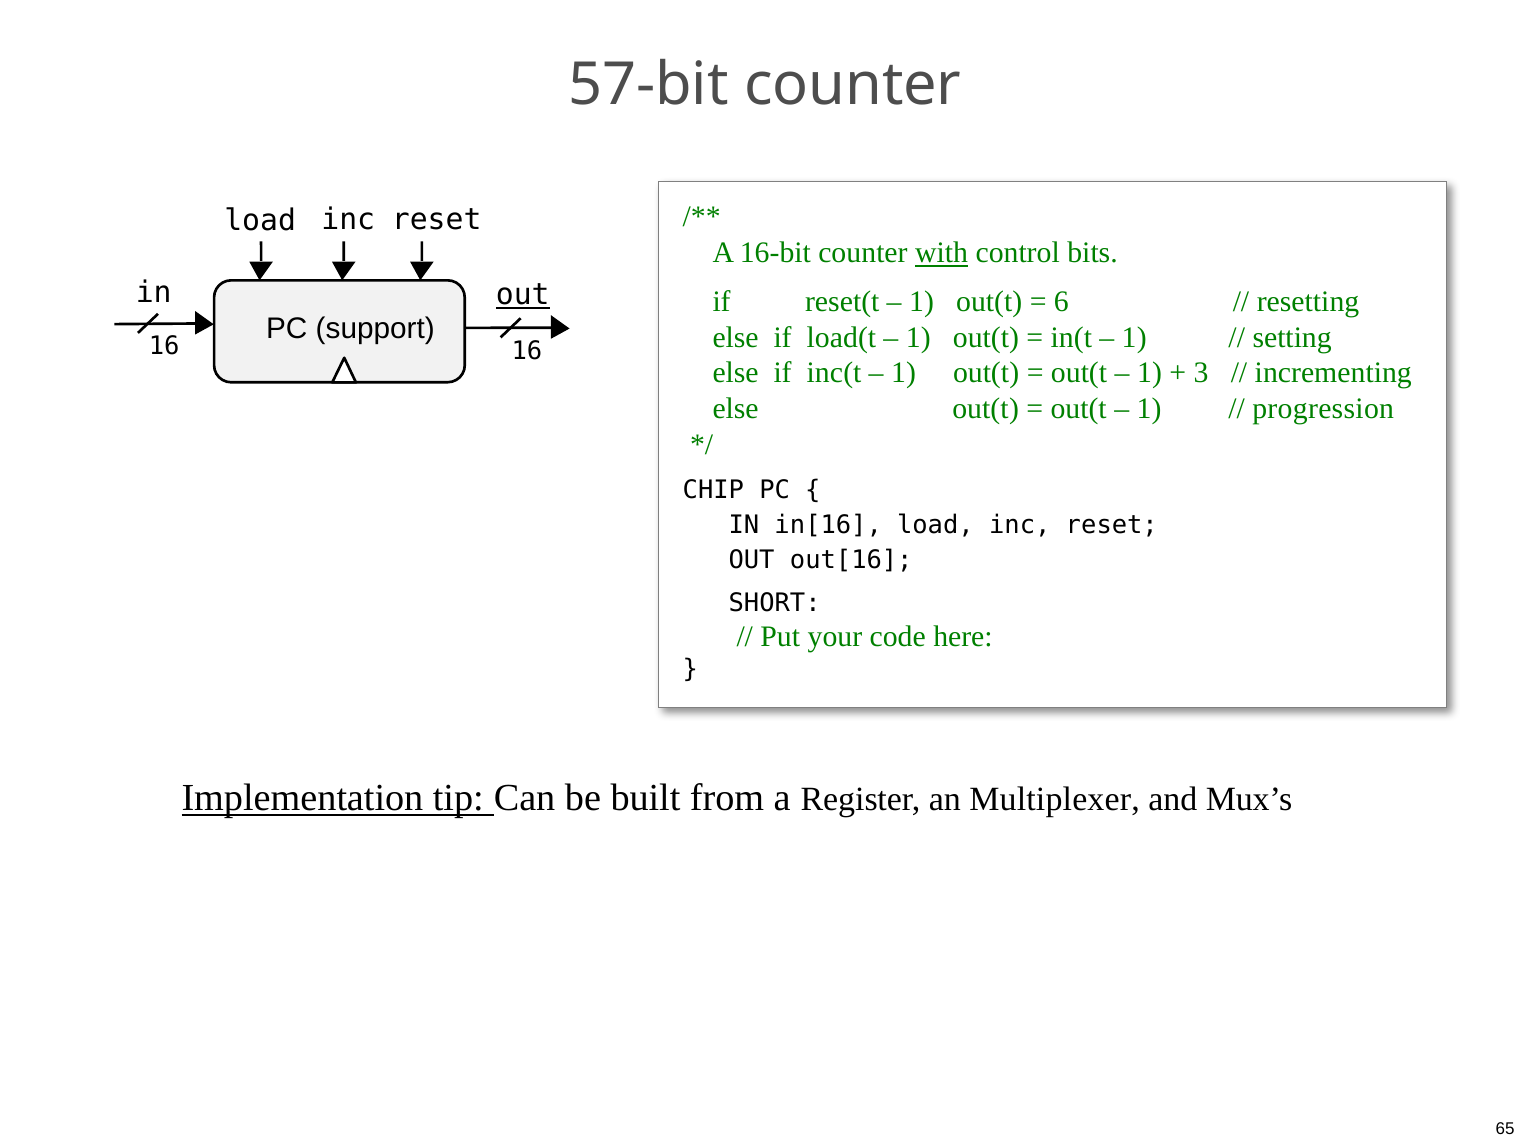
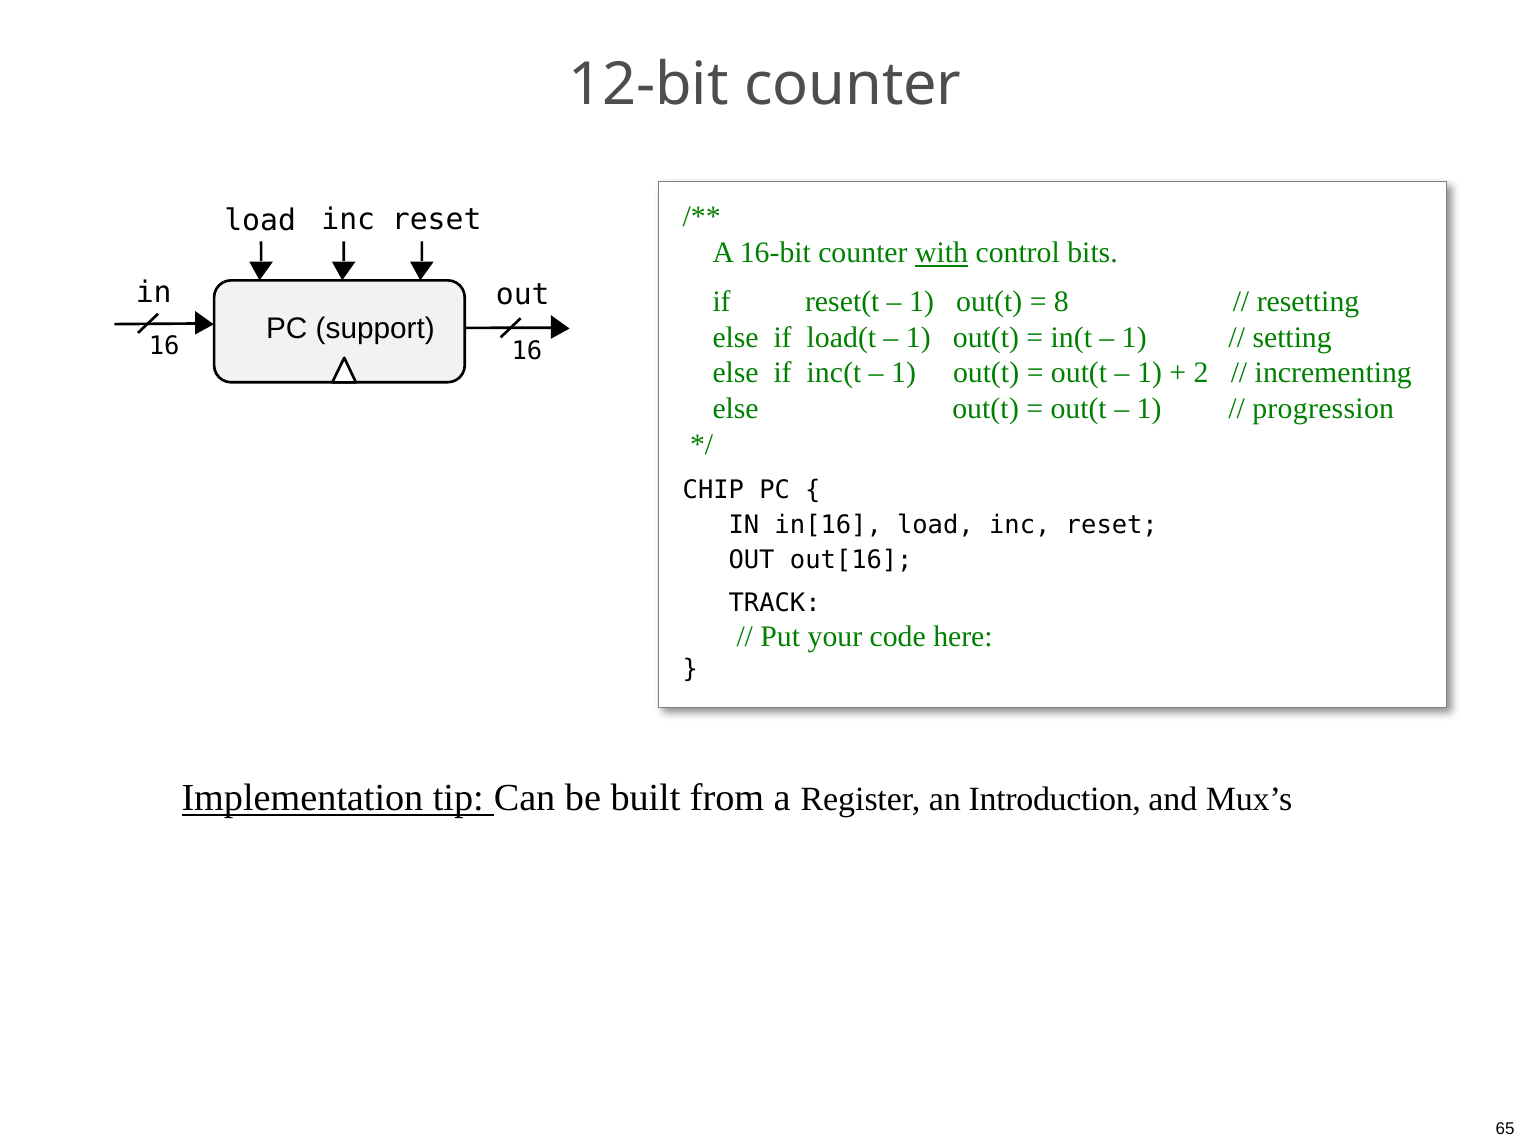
57-bit: 57-bit -> 12-bit
out at (523, 295) underline: present -> none
6: 6 -> 8
3: 3 -> 2
SHORT: SHORT -> TRACK
Multiplexer: Multiplexer -> Introduction
